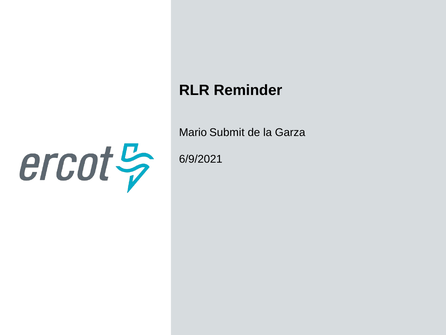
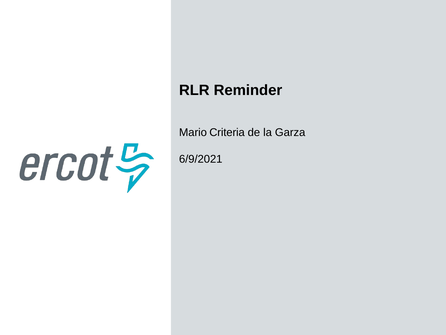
Submit: Submit -> Criteria
